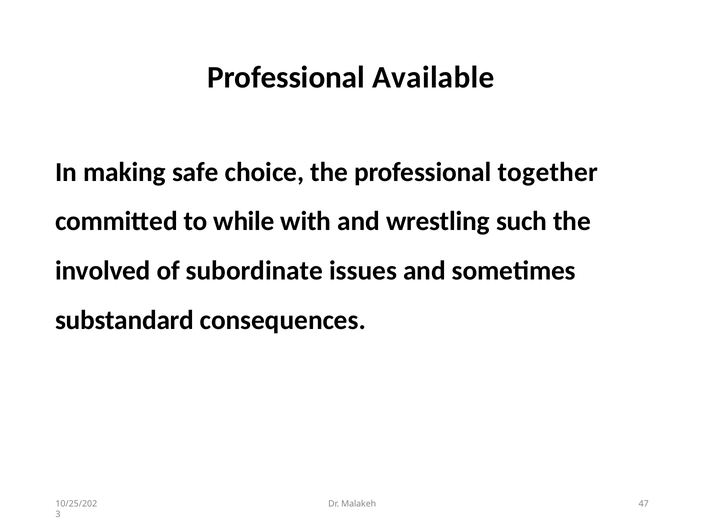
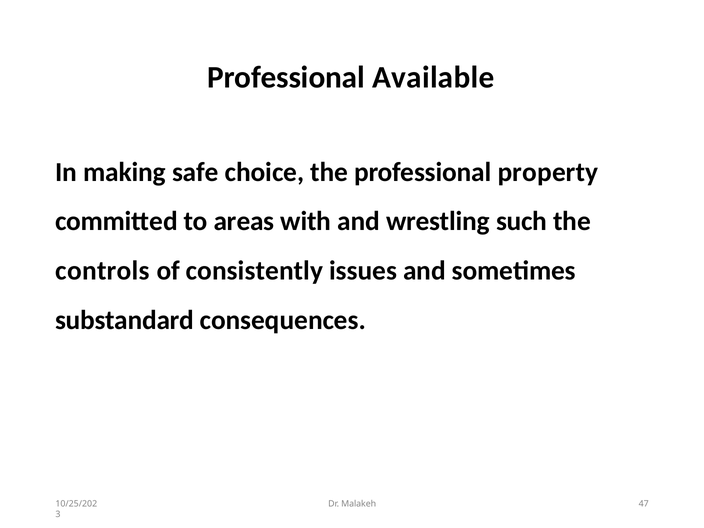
together: together -> property
while: while -> areas
involved: involved -> controls
subordinate: subordinate -> consistently
